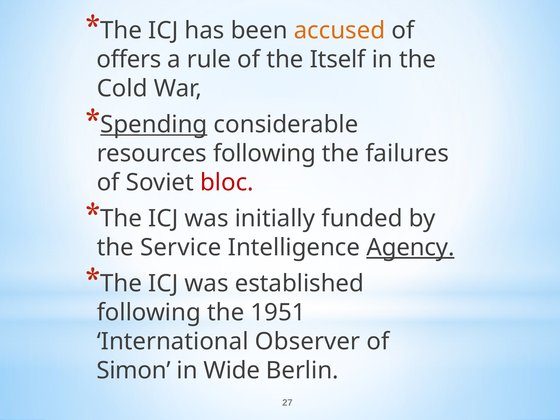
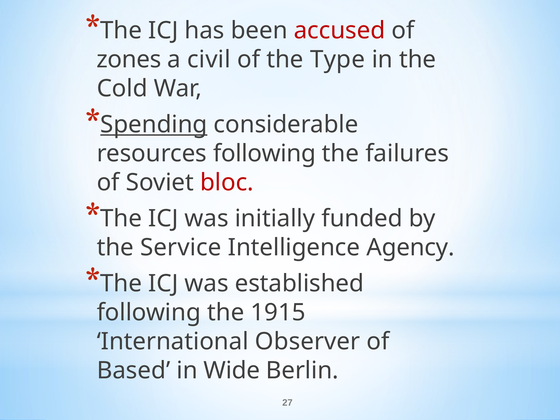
accused colour: orange -> red
offers: offers -> zones
rule: rule -> civil
Itself: Itself -> Type
Agency underline: present -> none
1951: 1951 -> 1915
Simon: Simon -> Based
